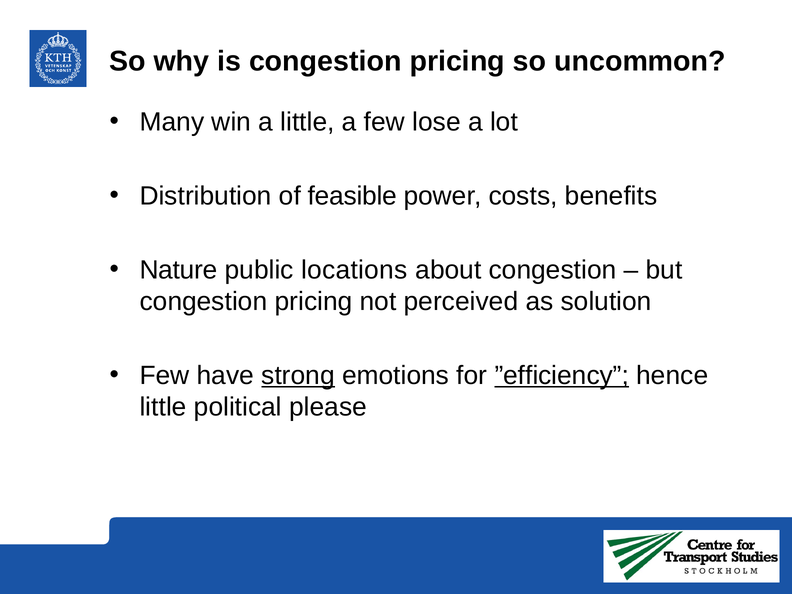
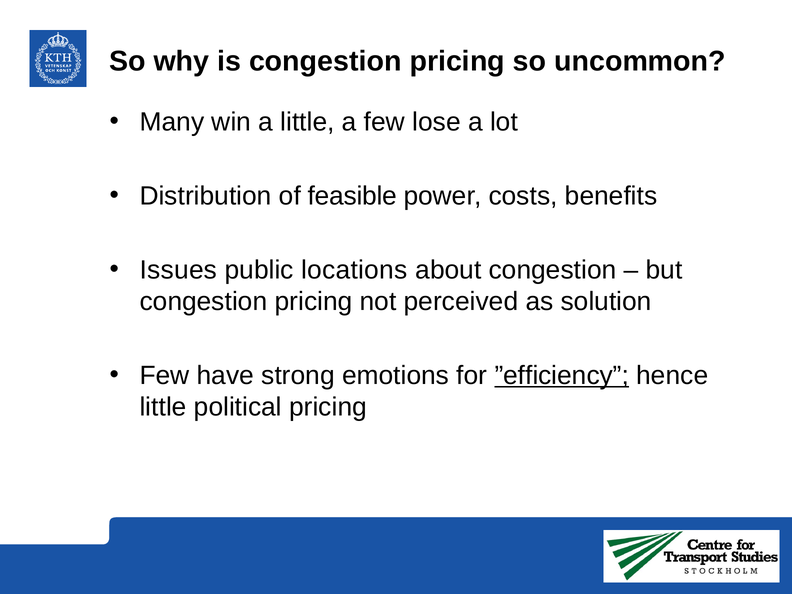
Nature: Nature -> Issues
strong underline: present -> none
political please: please -> pricing
